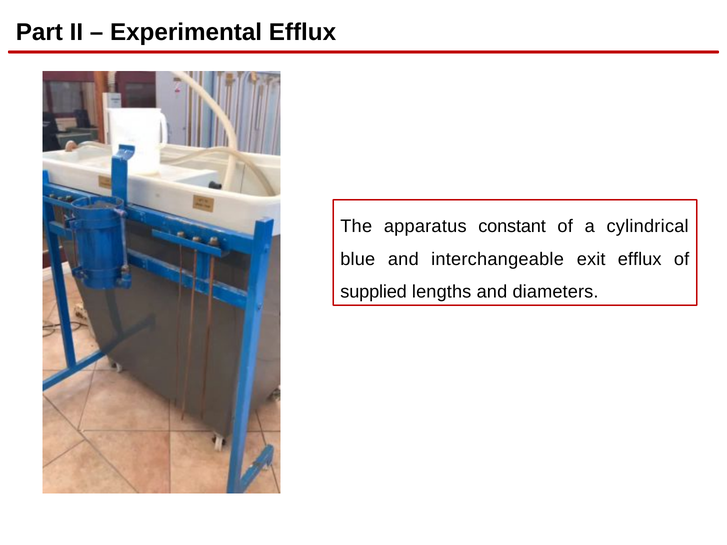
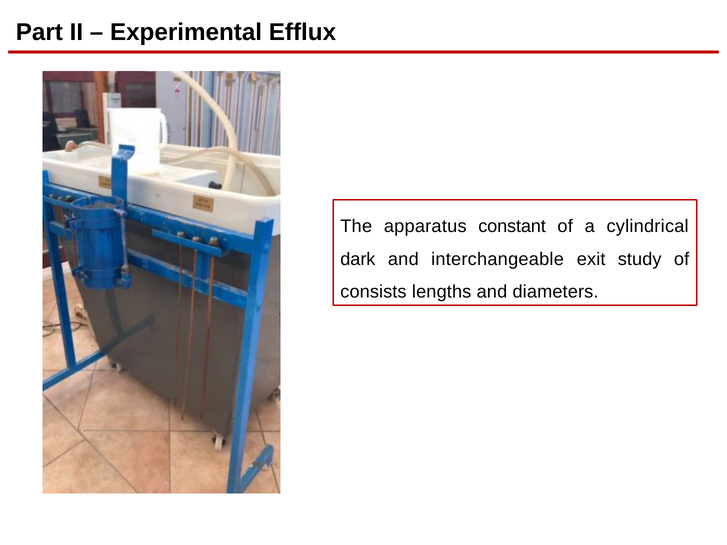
blue: blue -> dark
exit efflux: efflux -> study
supplied: supplied -> consists
